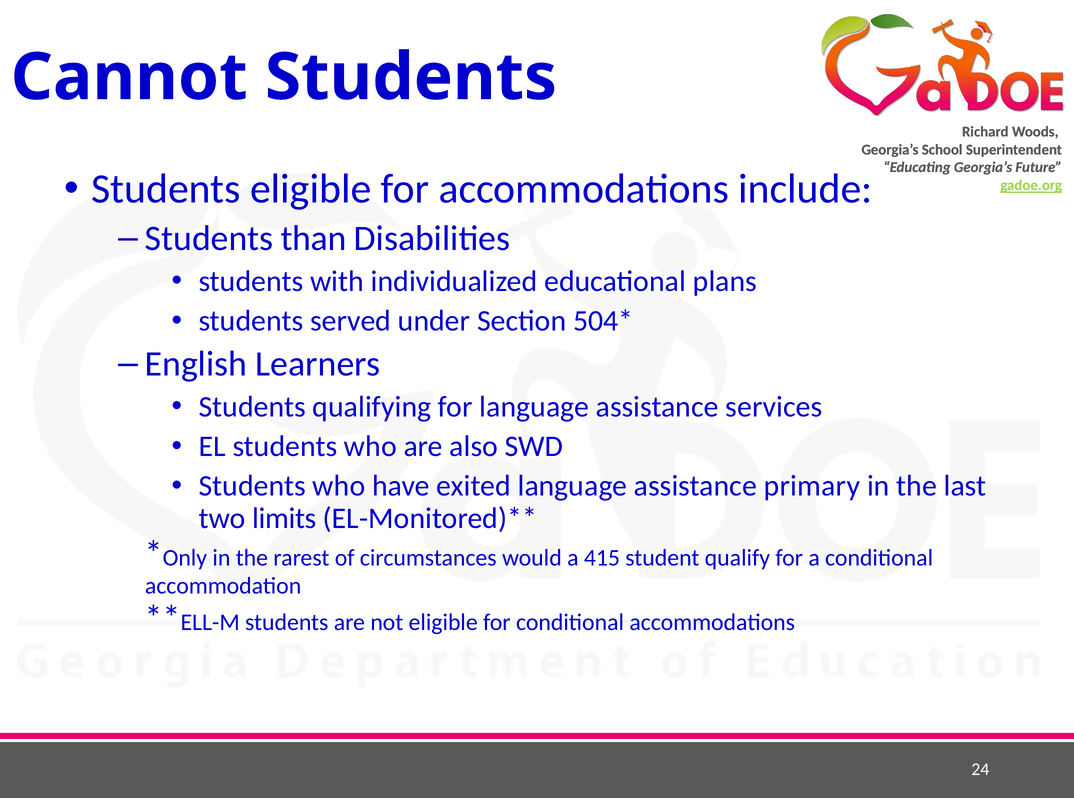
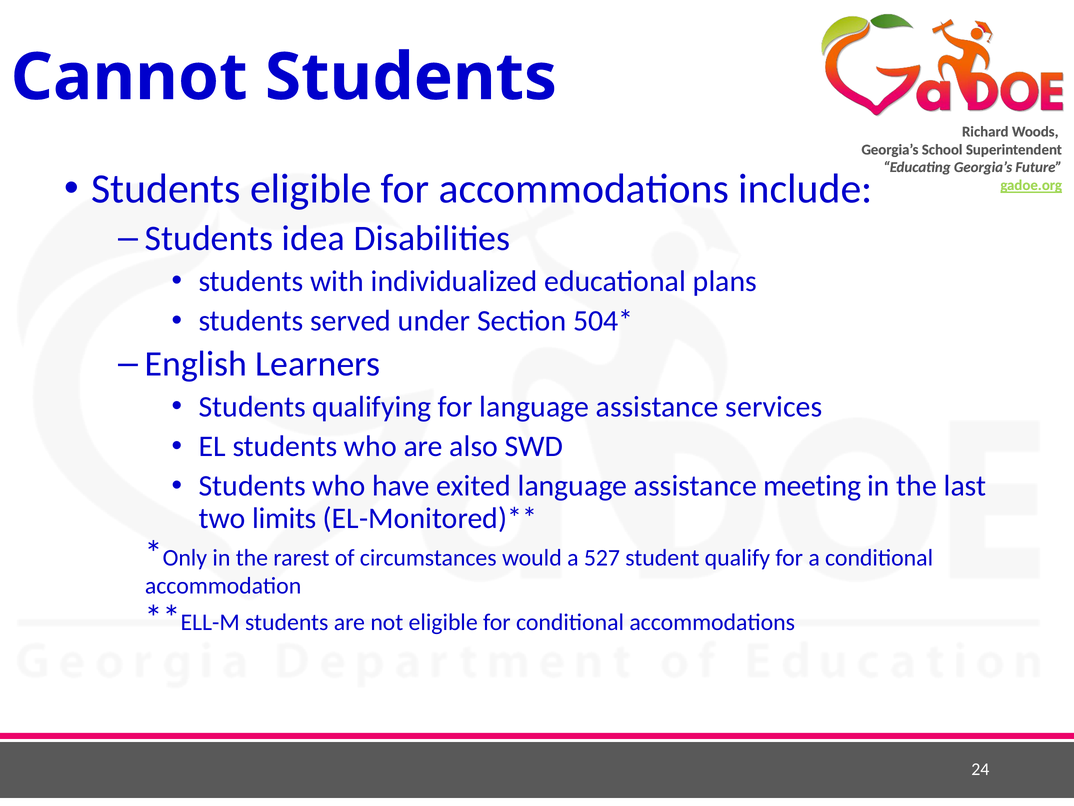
than: than -> idea
primary: primary -> meeting
415: 415 -> 527
